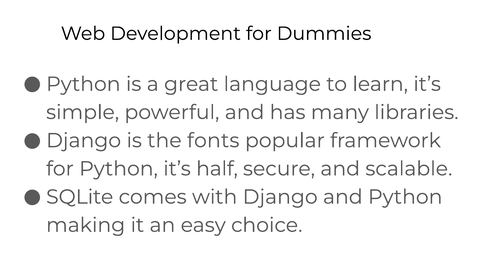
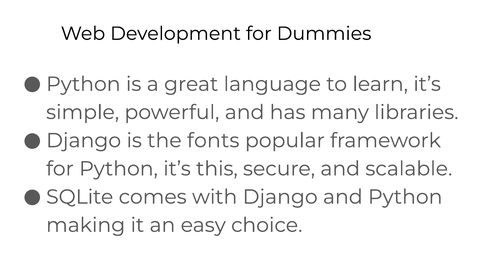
half: half -> this
